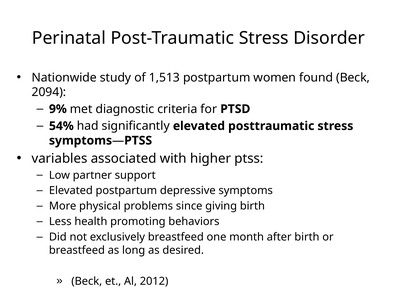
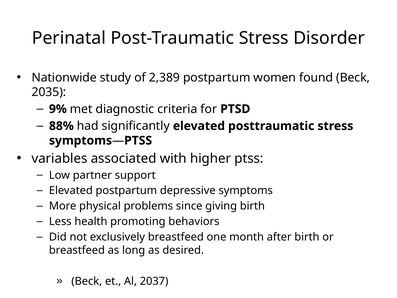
1,513: 1,513 -> 2,389
2094: 2094 -> 2035
54%: 54% -> 88%
2012: 2012 -> 2037
